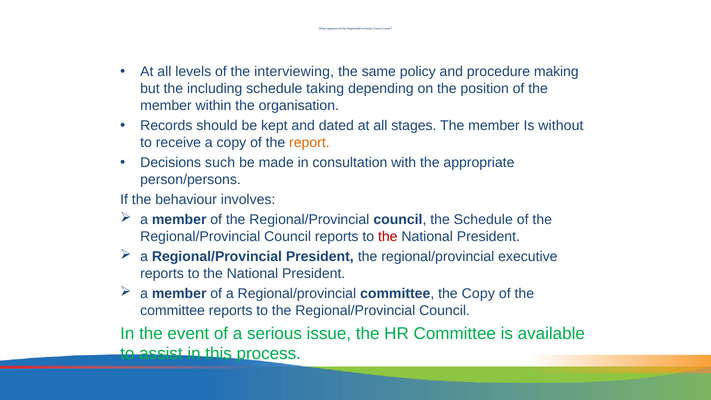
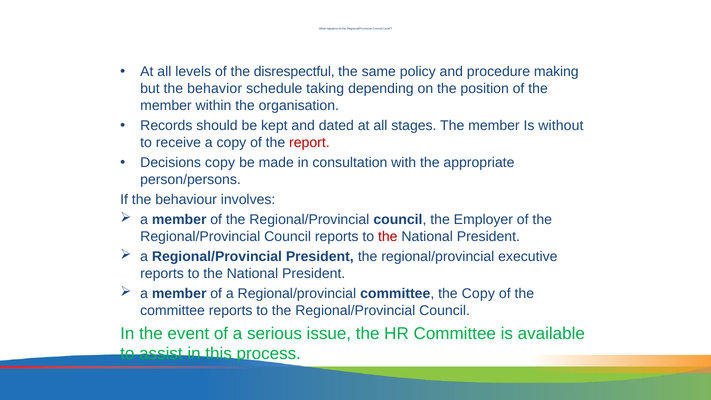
interviewing: interviewing -> disrespectful
including: including -> behavior
report colour: orange -> red
Decisions such: such -> copy
the Schedule: Schedule -> Employer
